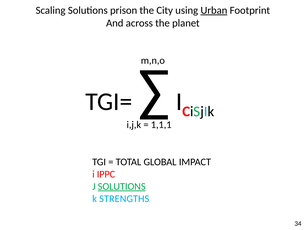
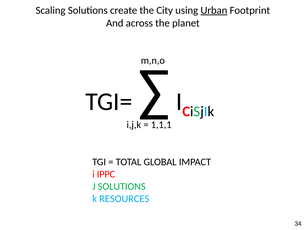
prison: prison -> create
SOLUTIONS at (122, 187) underline: present -> none
STRENGTHS: STRENGTHS -> RESOURCES
